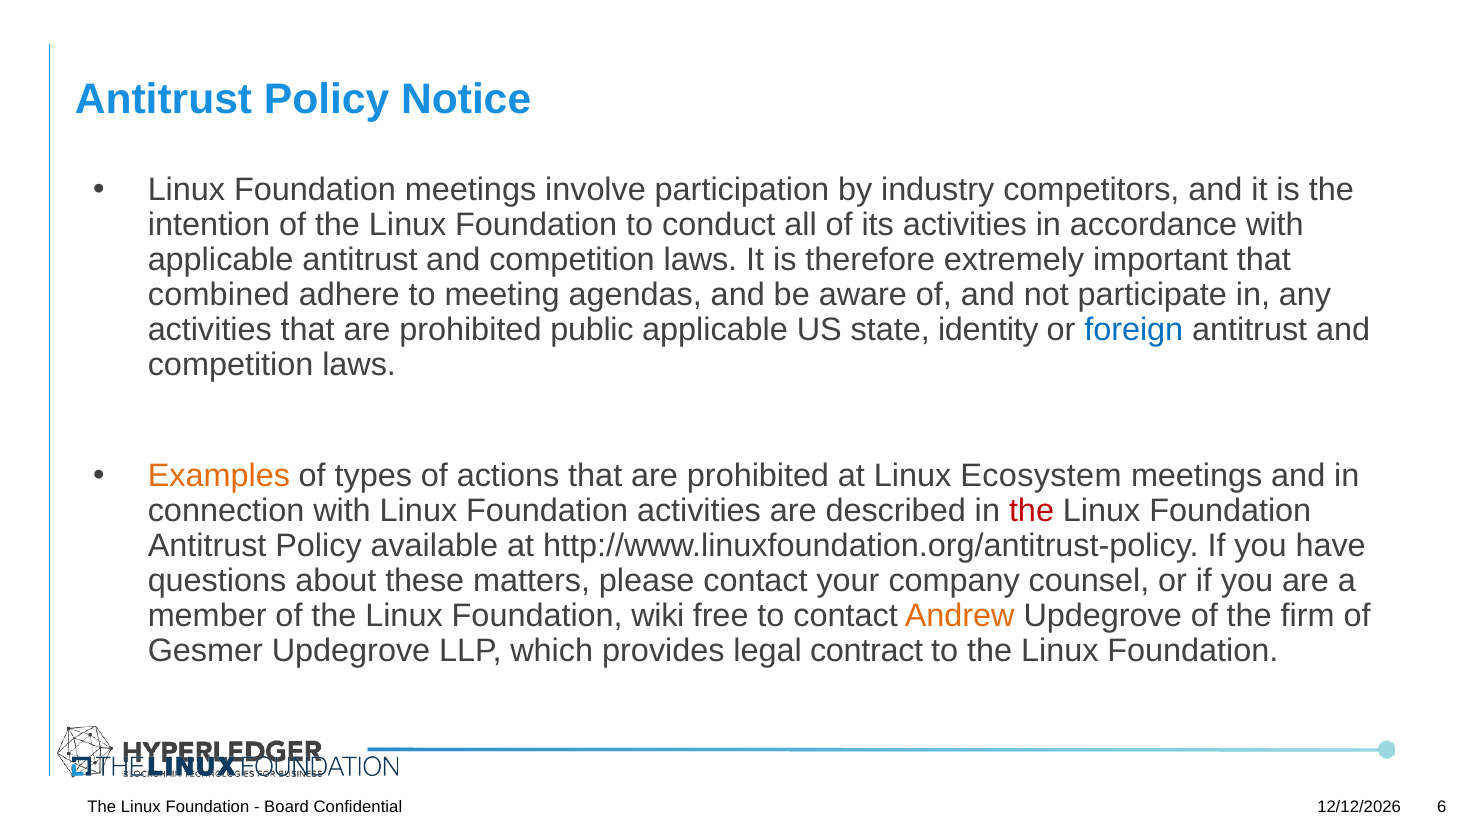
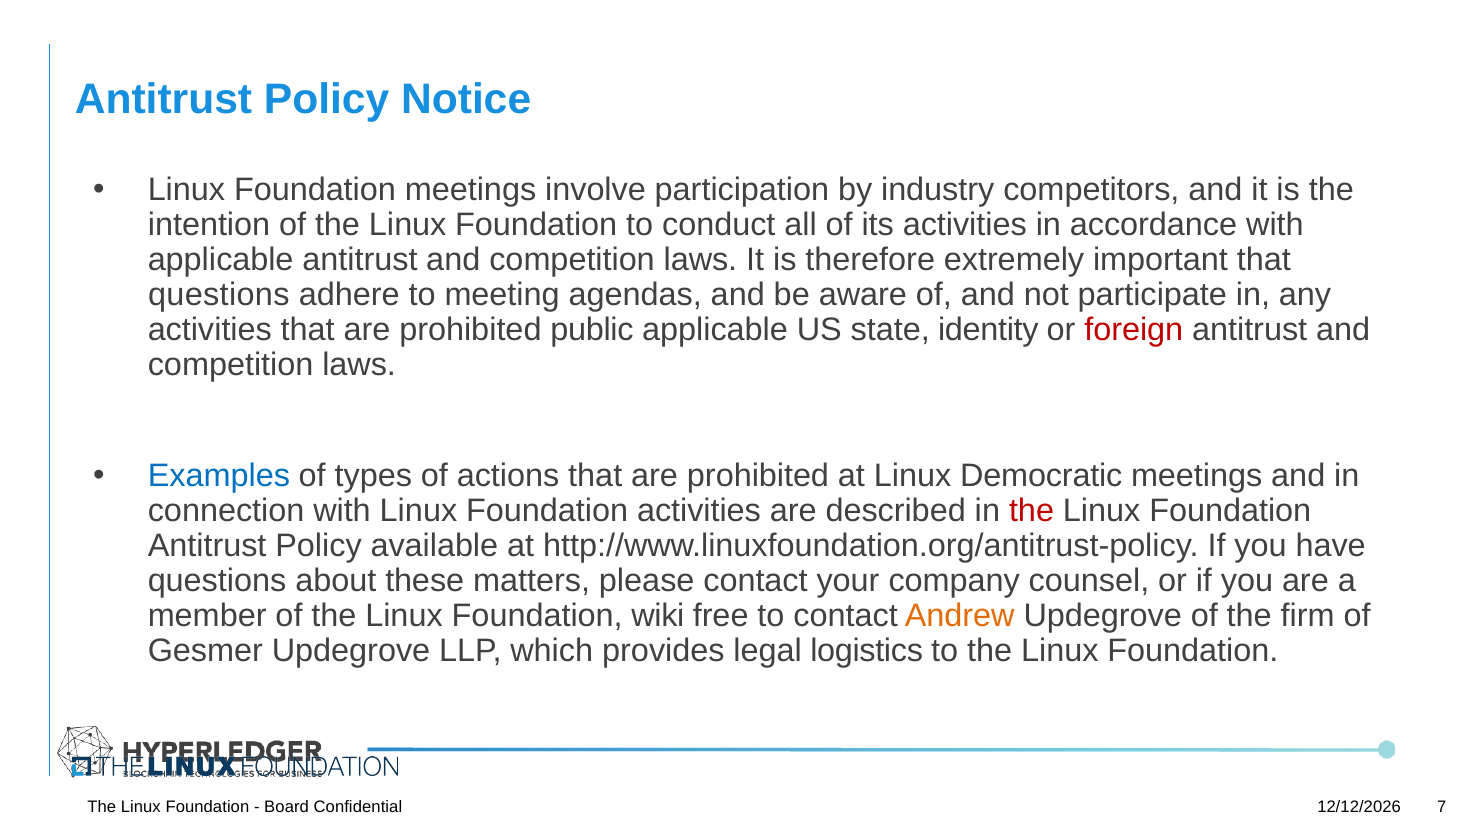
combined at (219, 295): combined -> questions
foreign colour: blue -> red
Examples colour: orange -> blue
Ecosystem: Ecosystem -> Democratic
contract: contract -> logistics
6: 6 -> 7
